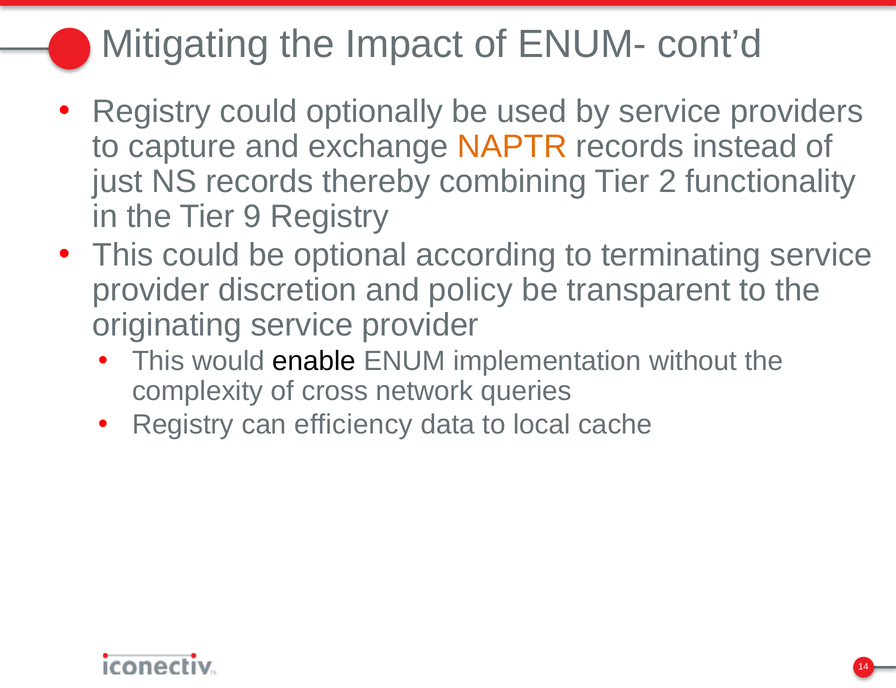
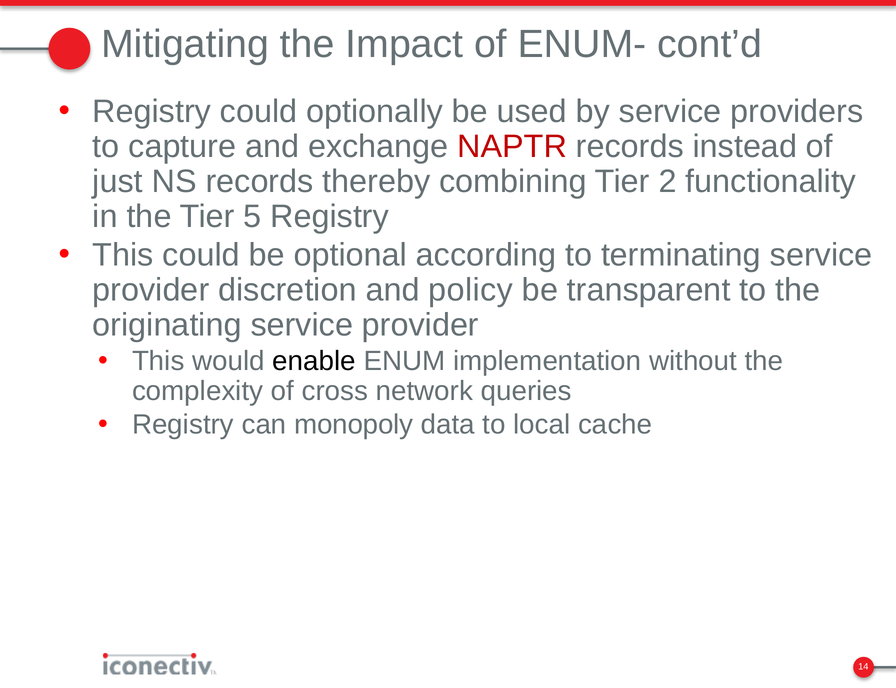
NAPTR colour: orange -> red
9: 9 -> 5
efficiency: efficiency -> monopoly
